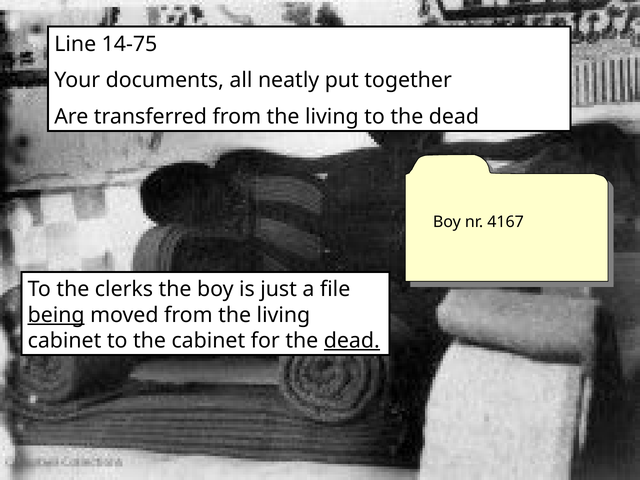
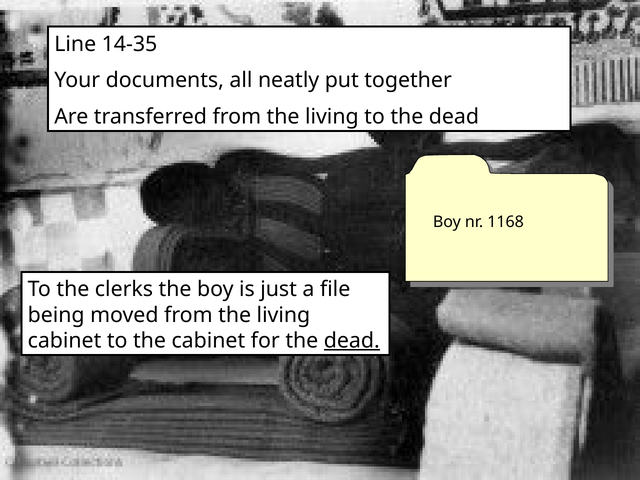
14-75: 14-75 -> 14-35
4167: 4167 -> 1168
being underline: present -> none
